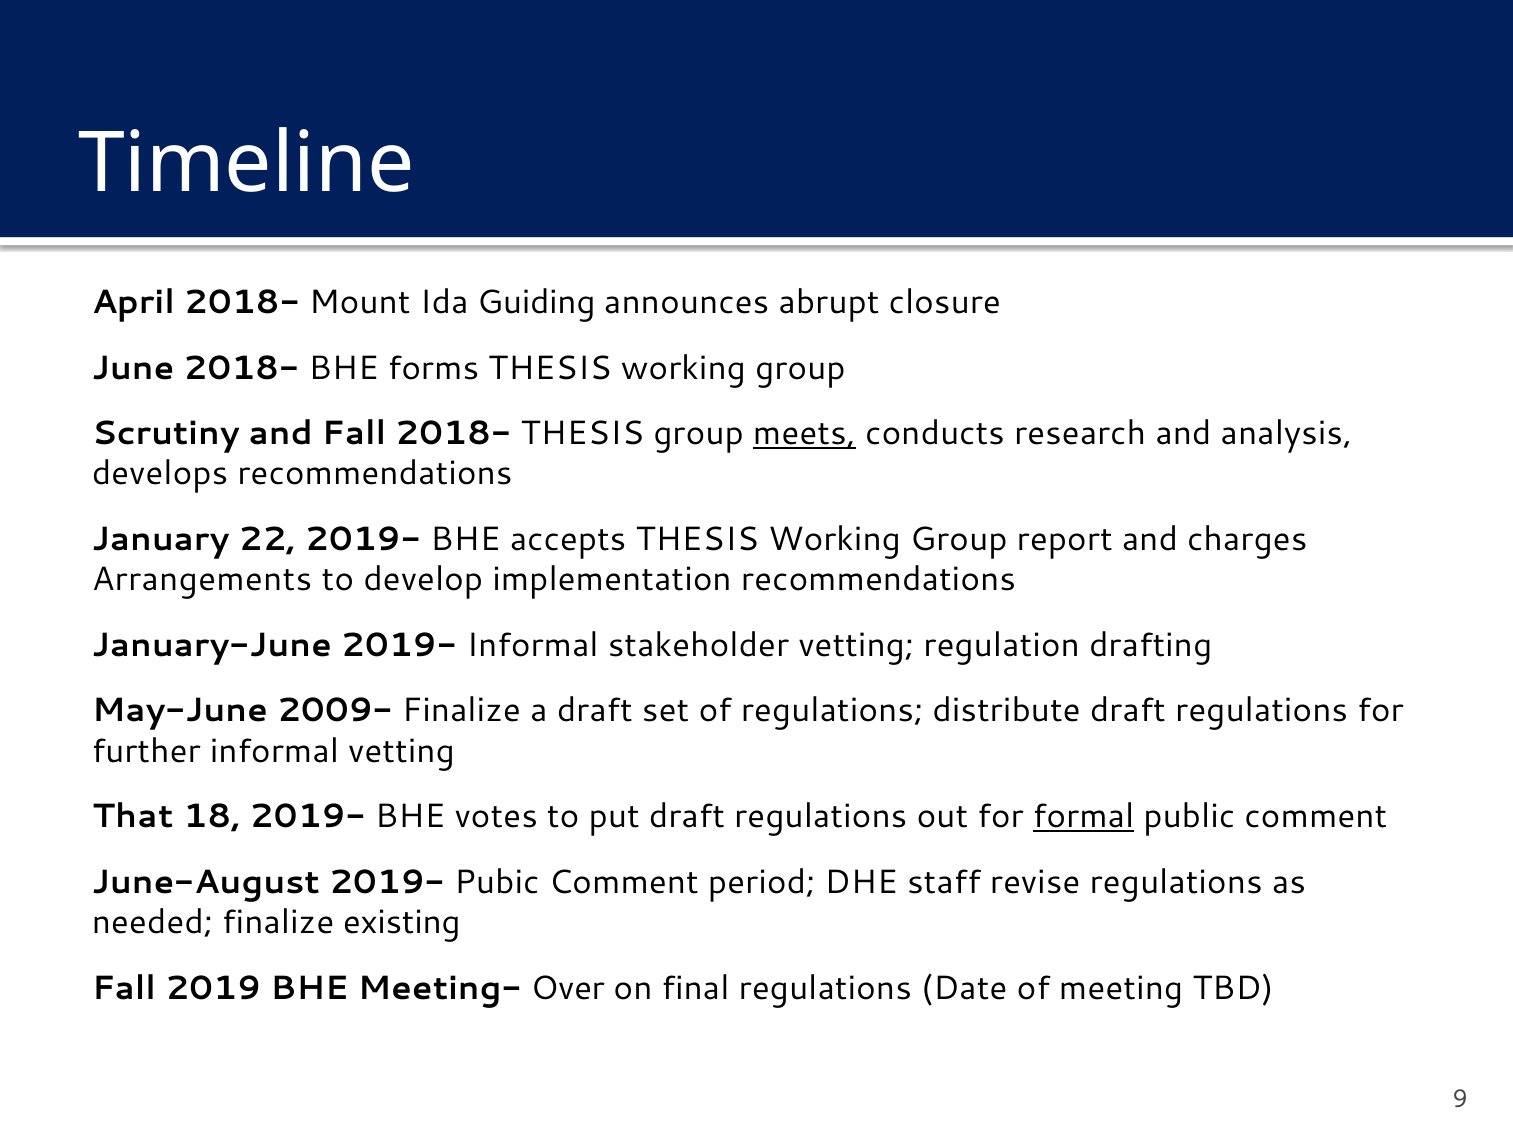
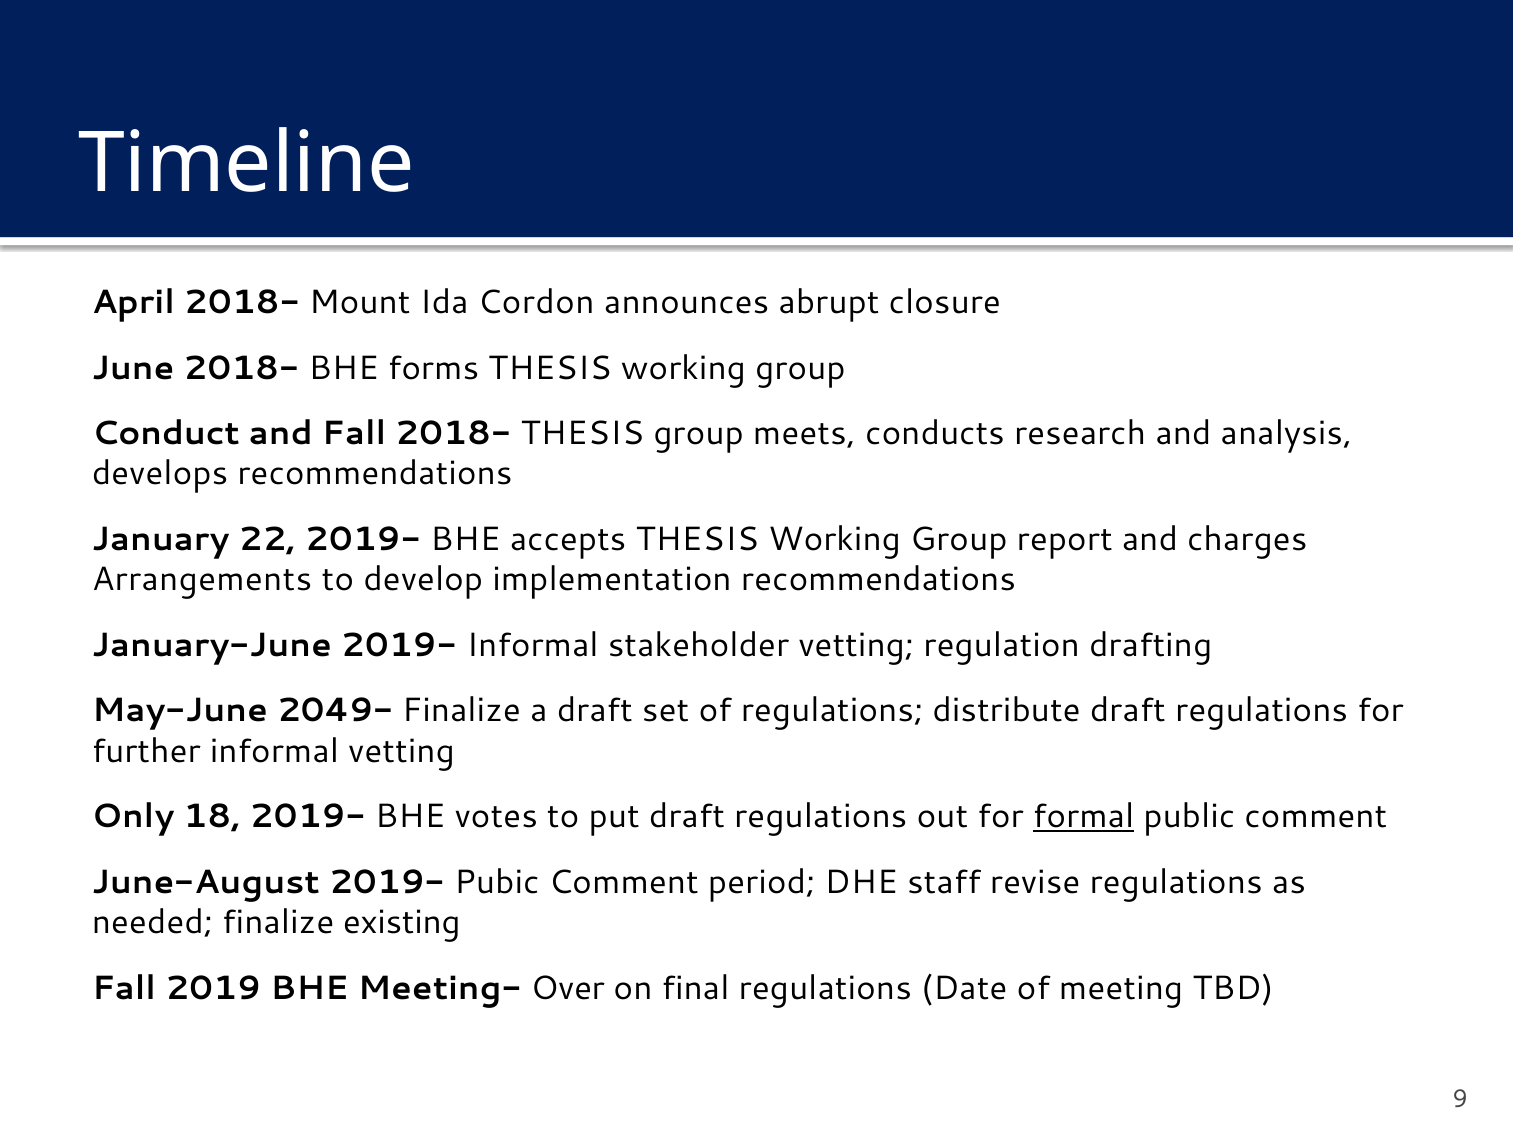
Guiding: Guiding -> Cordon
Scrutiny: Scrutiny -> Conduct
meets underline: present -> none
2009-: 2009- -> 2049-
That: That -> Only
